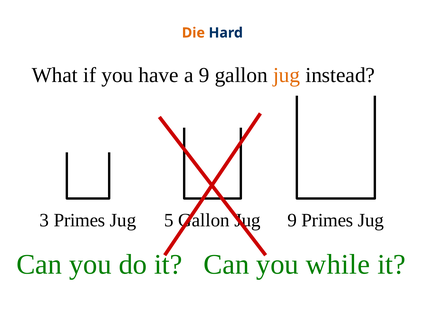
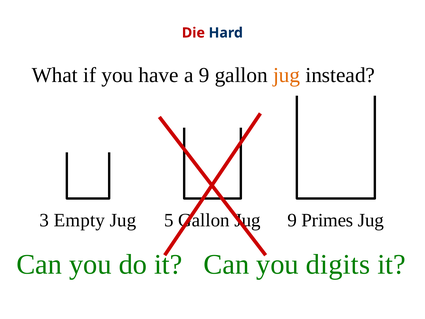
Die colour: orange -> red
3 Primes: Primes -> Empty
while: while -> digits
